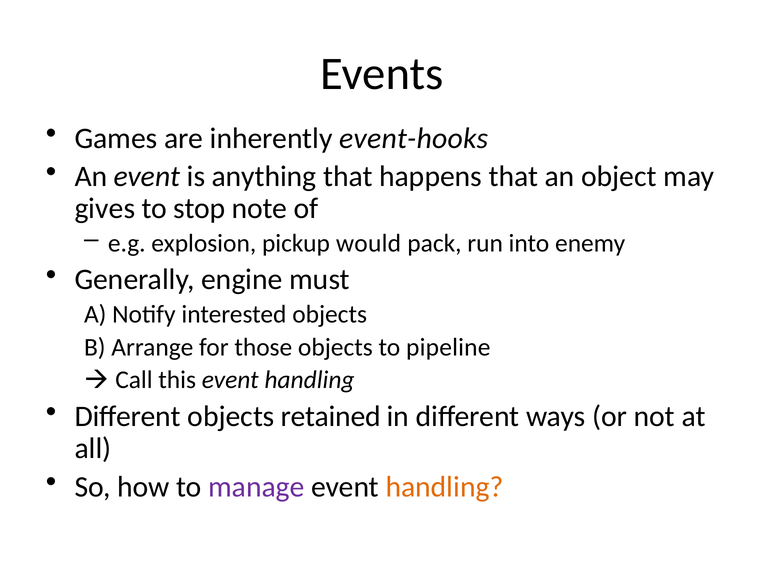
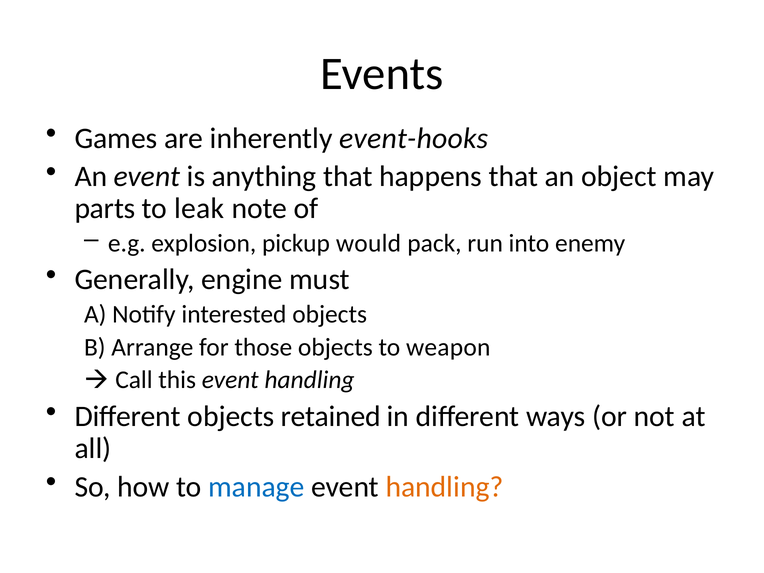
gives: gives -> parts
stop: stop -> leak
pipeline: pipeline -> weapon
manage colour: purple -> blue
